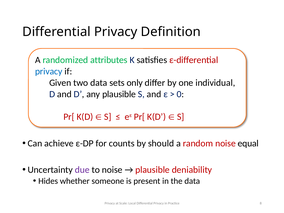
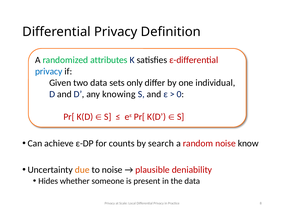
any plausible: plausible -> knowing
should: should -> search
equal: equal -> know
due colour: purple -> orange
